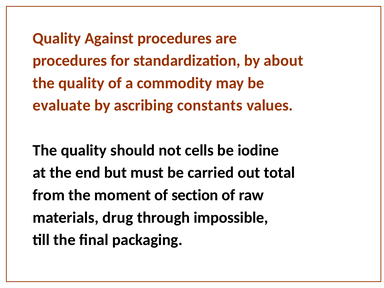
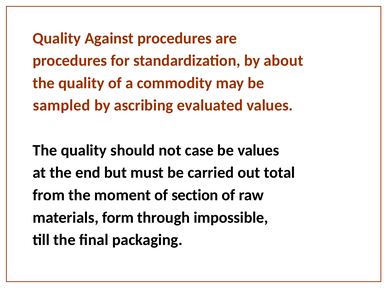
evaluate: evaluate -> sampled
constants: constants -> evaluated
cells: cells -> case
be iodine: iodine -> values
drug: drug -> form
